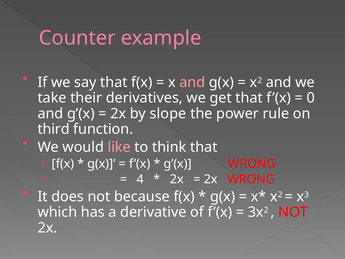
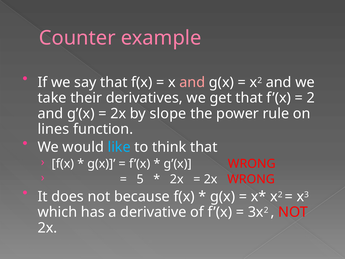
0: 0 -> 2
third: third -> lines
like colour: pink -> light blue
4: 4 -> 5
